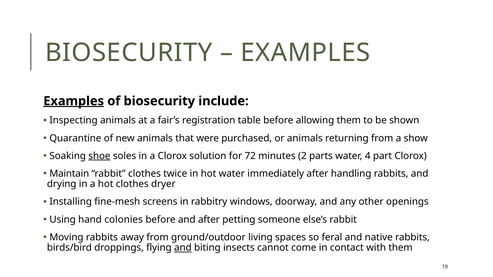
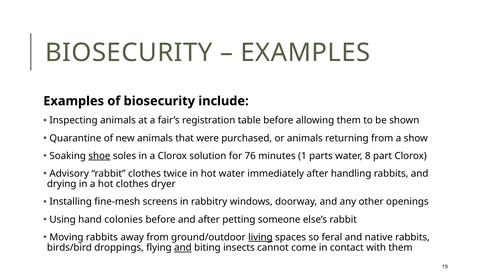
Examples at (74, 101) underline: present -> none
72: 72 -> 76
2: 2 -> 1
4: 4 -> 8
Maintain: Maintain -> Advisory
living underline: none -> present
